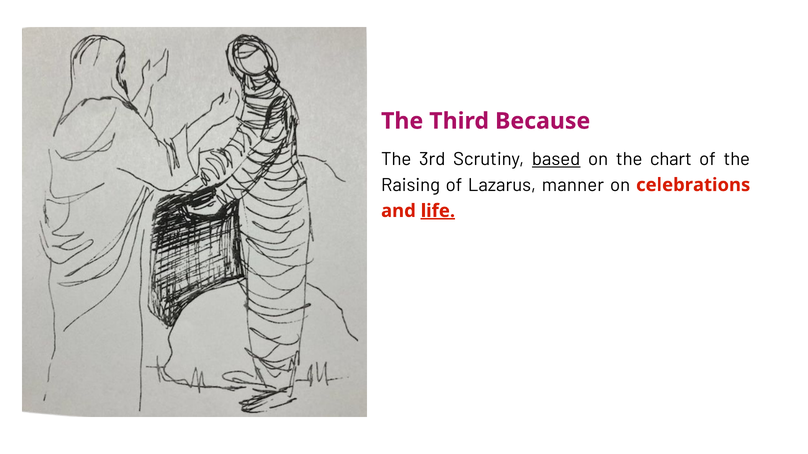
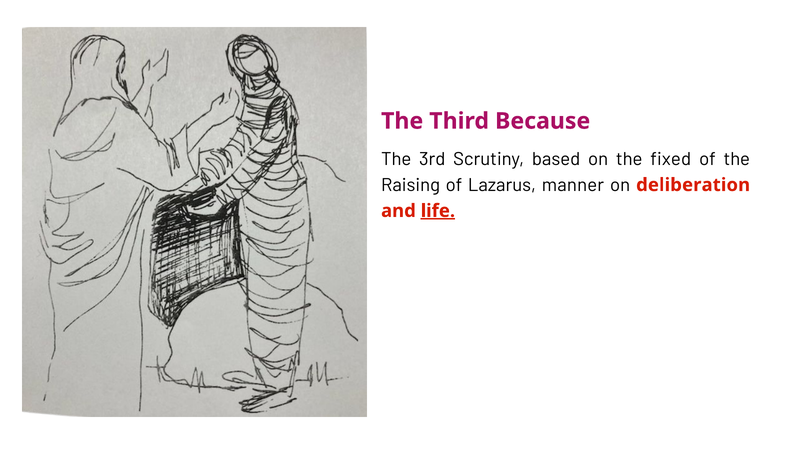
based underline: present -> none
chart: chart -> fixed
celebrations: celebrations -> deliberation
